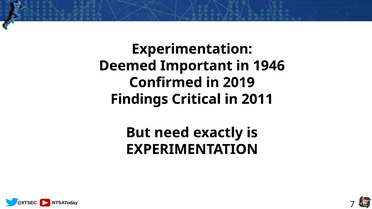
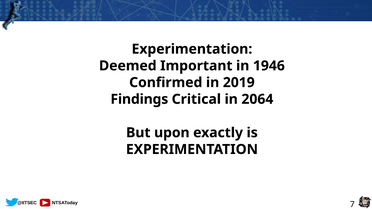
2011: 2011 -> 2064
need: need -> upon
